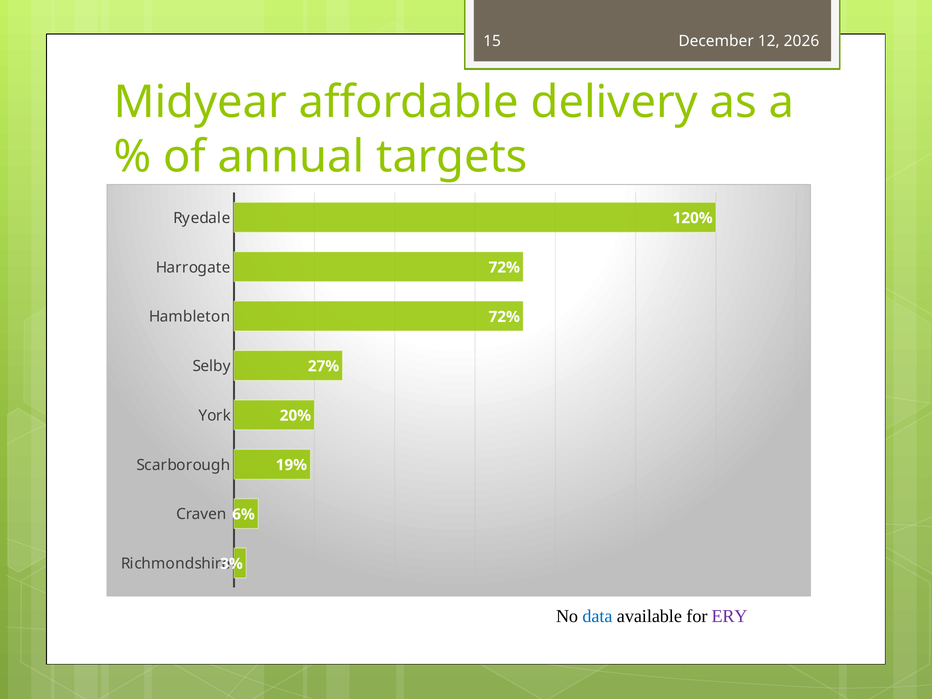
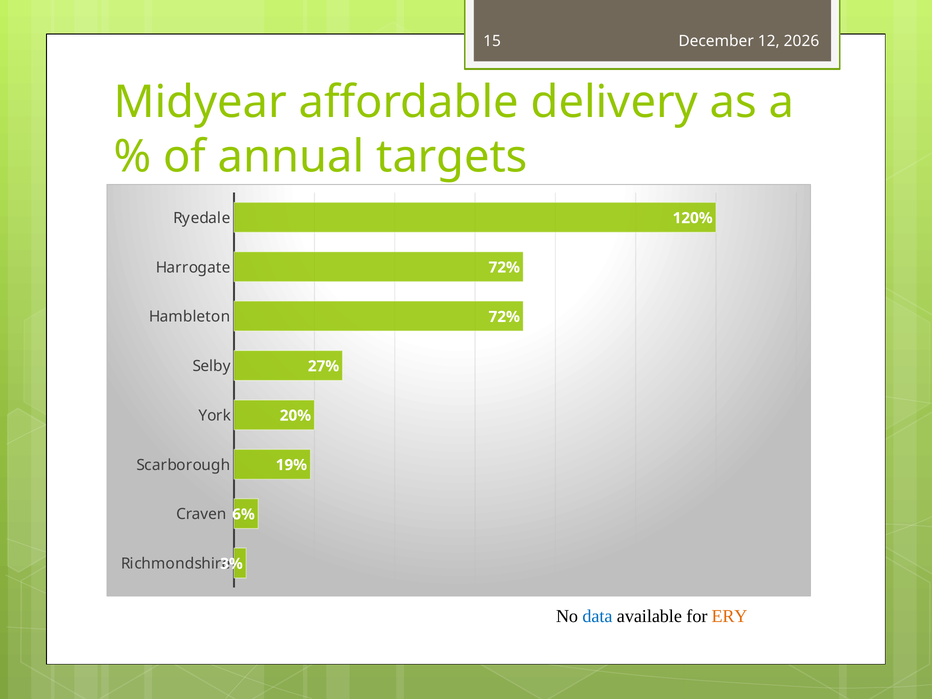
ERY colour: purple -> orange
